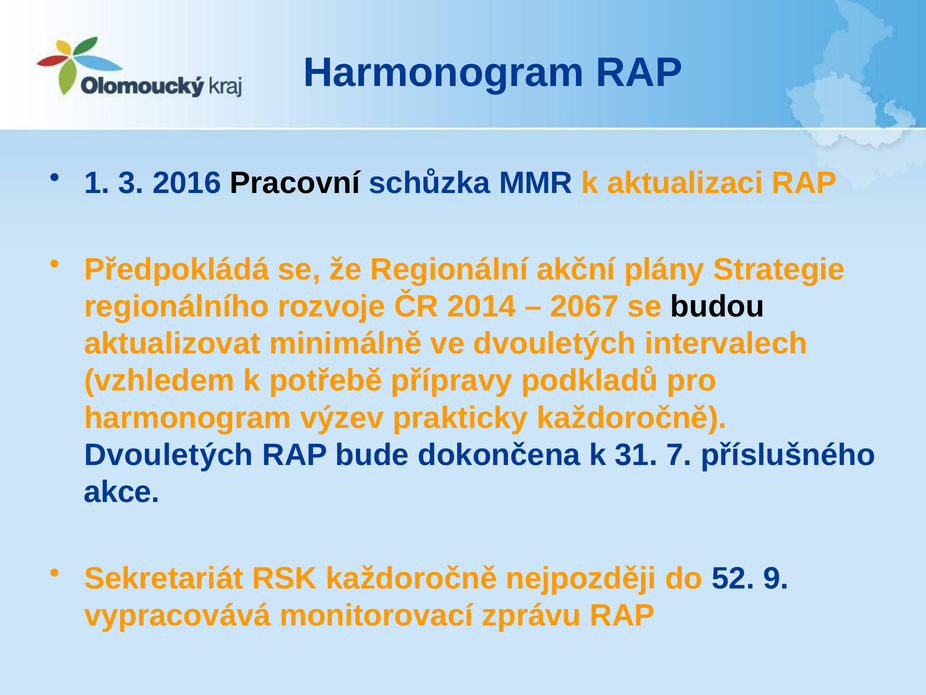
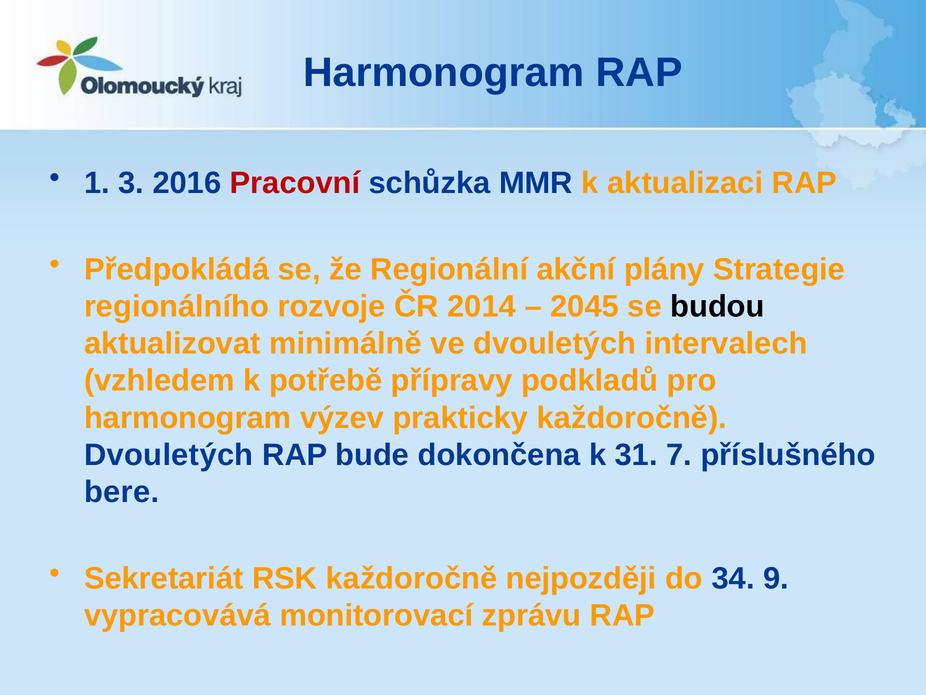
Pracovní colour: black -> red
2067: 2067 -> 2045
akce: akce -> bere
52: 52 -> 34
